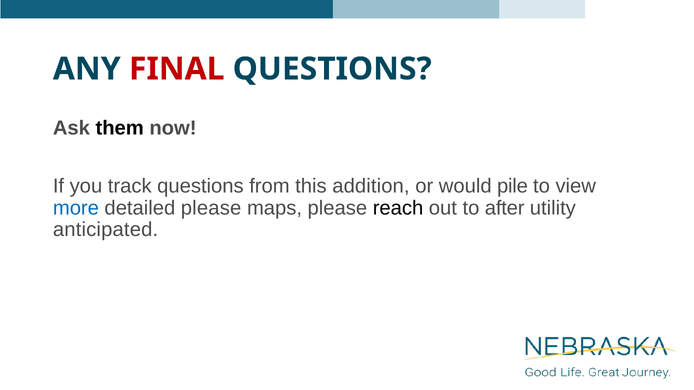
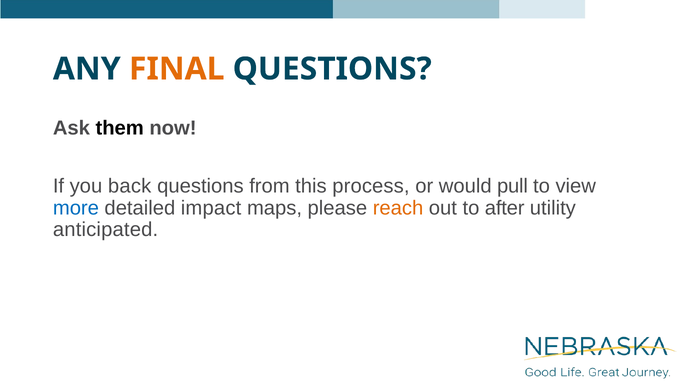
FINAL colour: red -> orange
track: track -> back
addition: addition -> process
pile: pile -> pull
detailed please: please -> impact
reach colour: black -> orange
